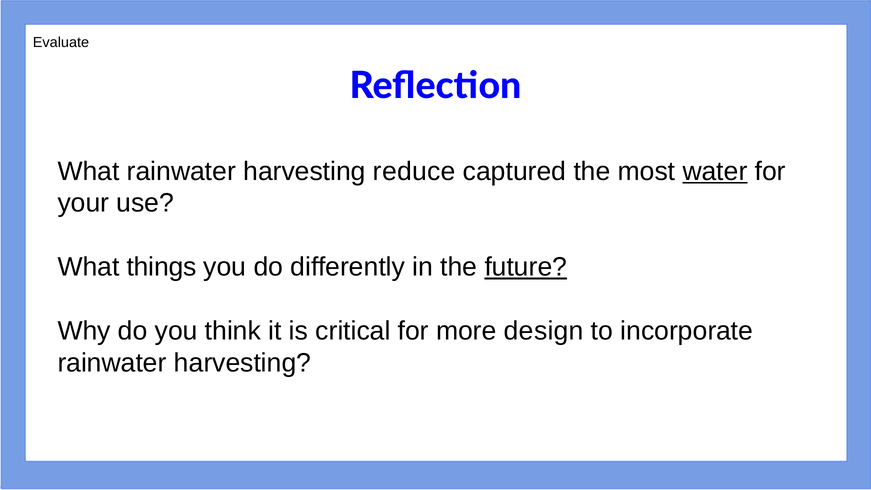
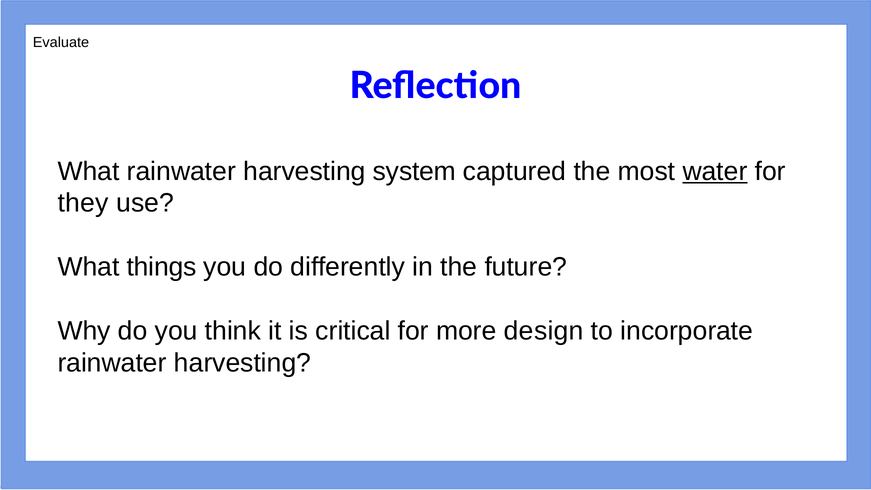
reduce: reduce -> system
your: your -> they
future underline: present -> none
